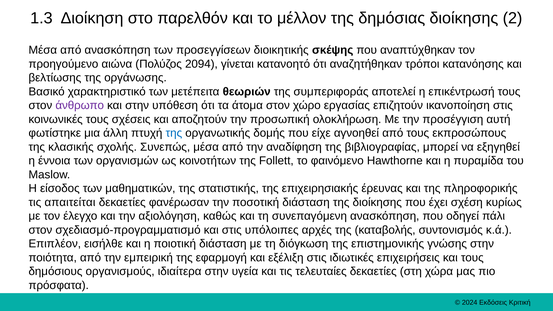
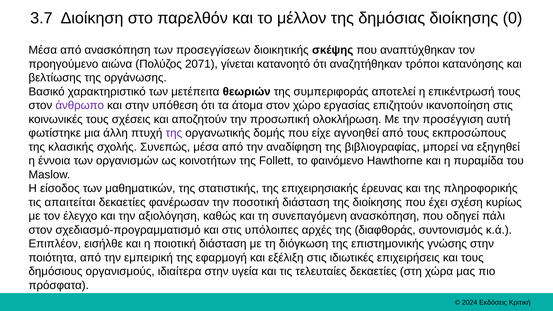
1.3: 1.3 -> 3.7
2: 2 -> 0
2094: 2094 -> 2071
της at (174, 133) colour: blue -> purple
καταβολής: καταβολής -> διαφθοράς
